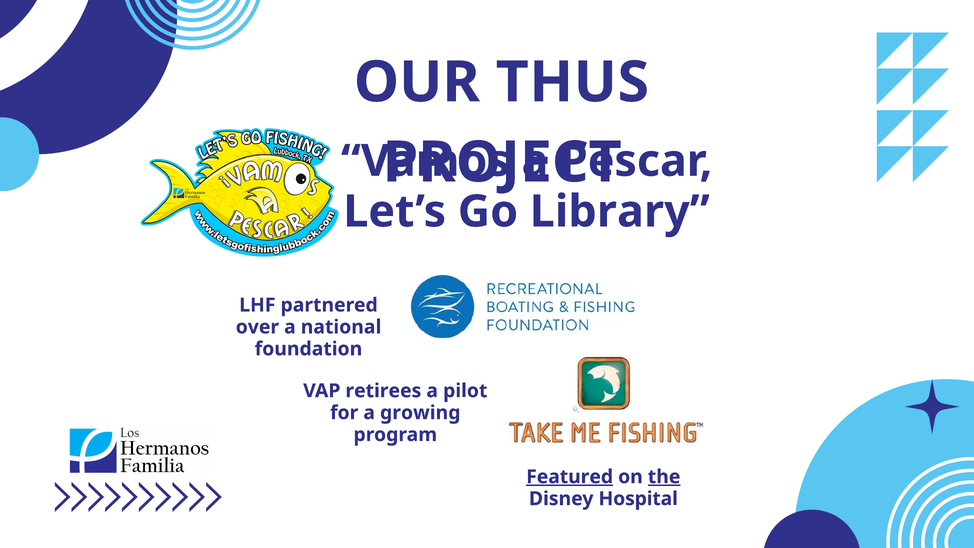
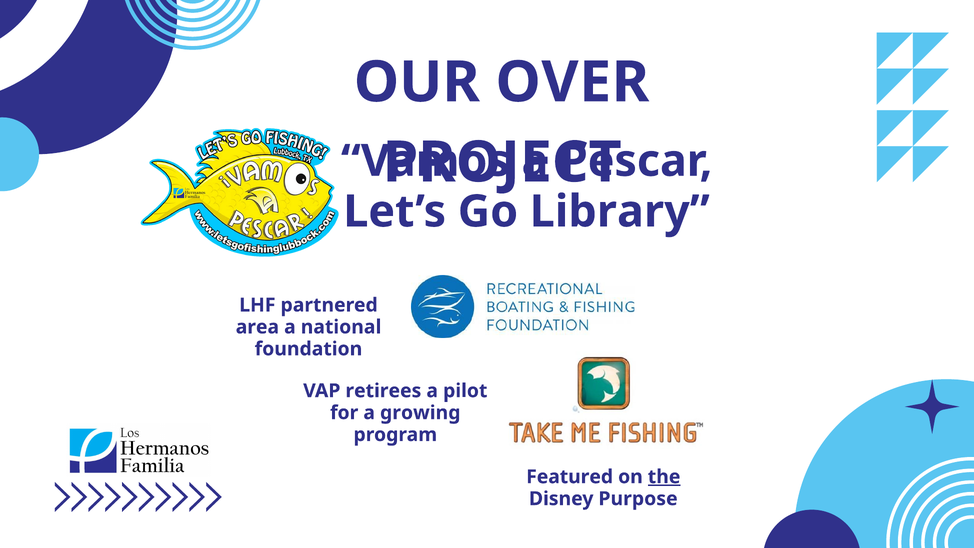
THUS: THUS -> OVER
over: over -> area
Featured underline: present -> none
Hospital: Hospital -> Purpose
